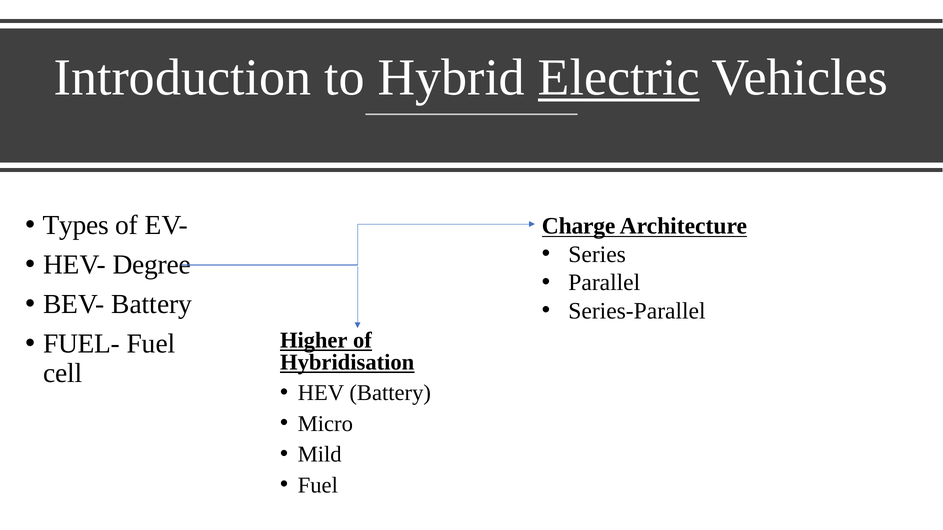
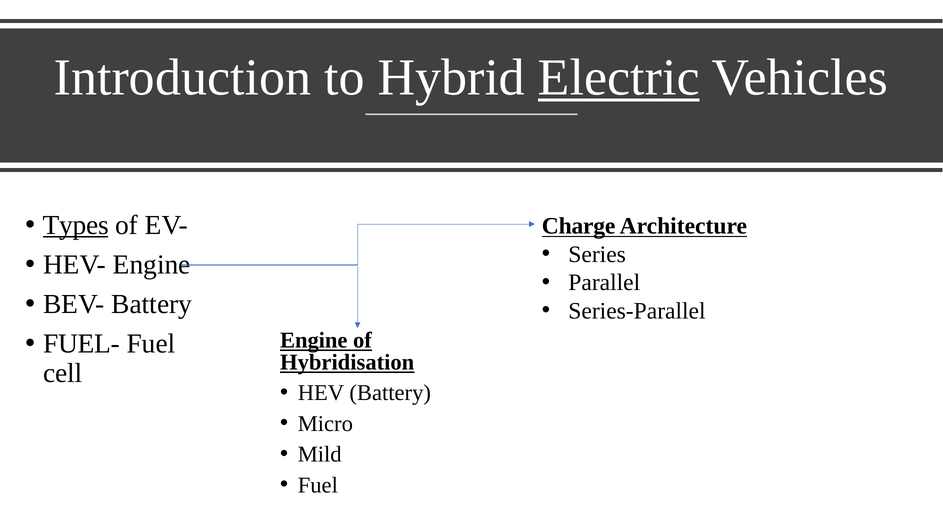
Types underline: none -> present
HEV- Degree: Degree -> Engine
Higher at (314, 341): Higher -> Engine
